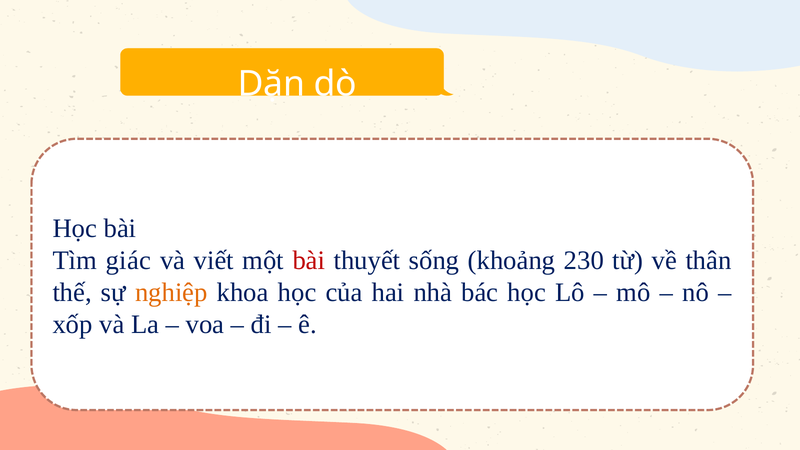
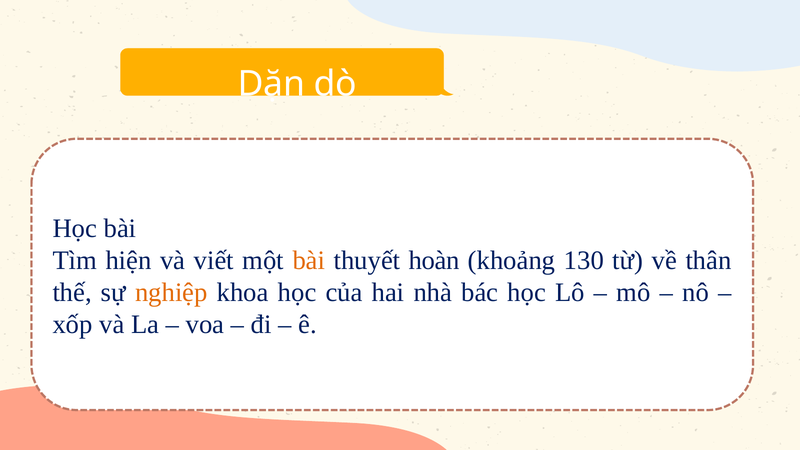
giác: giác -> hiện
bài at (309, 260) colour: red -> orange
sống: sống -> hoàn
230: 230 -> 130
